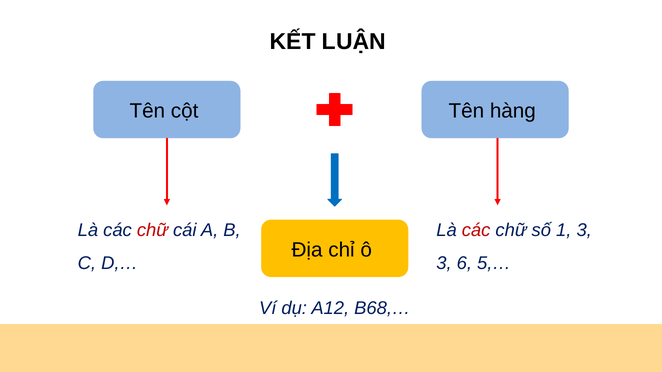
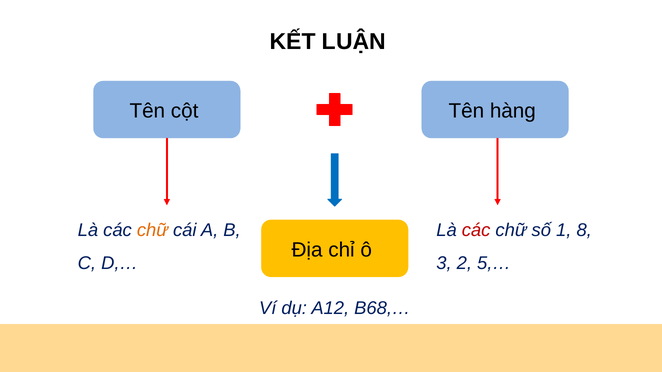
chữ at (152, 230) colour: red -> orange
1 3: 3 -> 8
6: 6 -> 2
